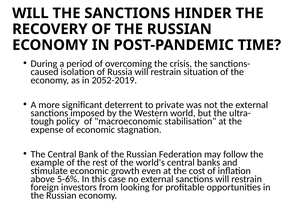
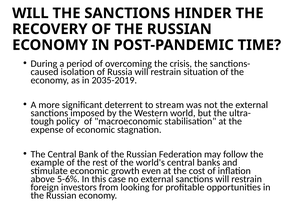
2052-2019: 2052-2019 -> 2035-2019
private: private -> stream
